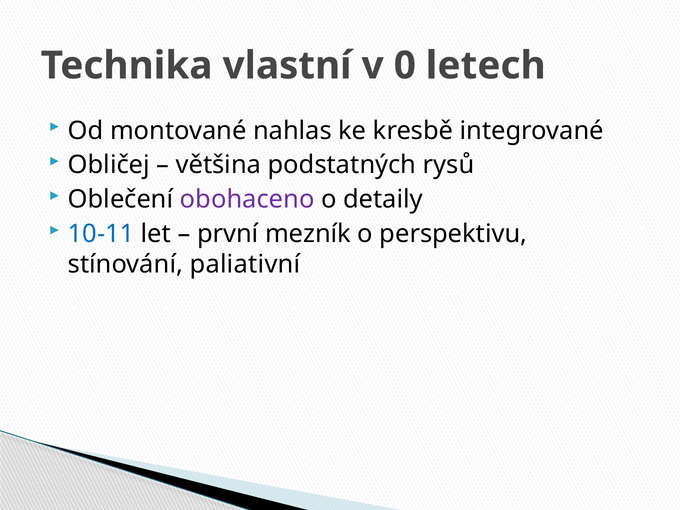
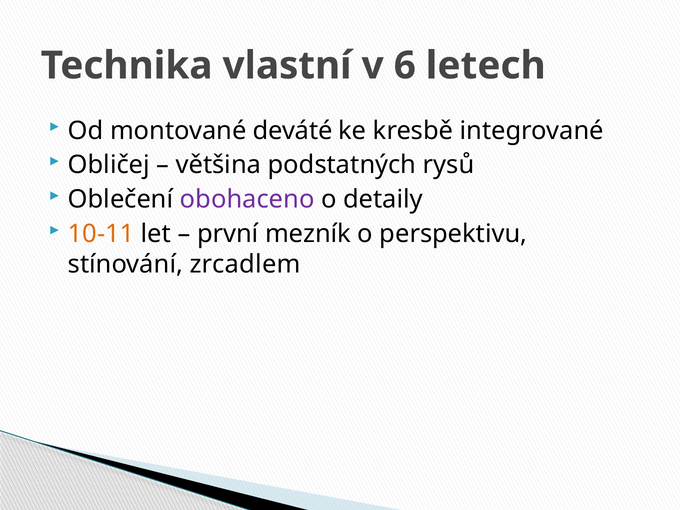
0: 0 -> 6
nahlas: nahlas -> deváté
10-11 colour: blue -> orange
paliativní: paliativní -> zrcadlem
